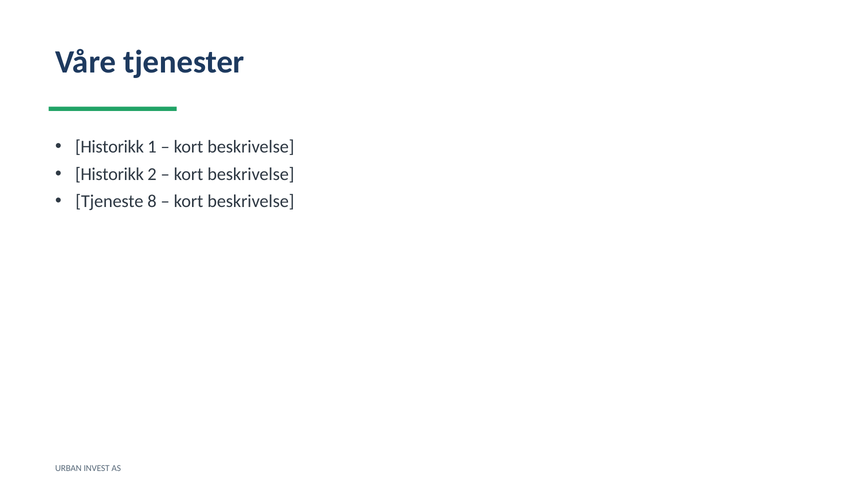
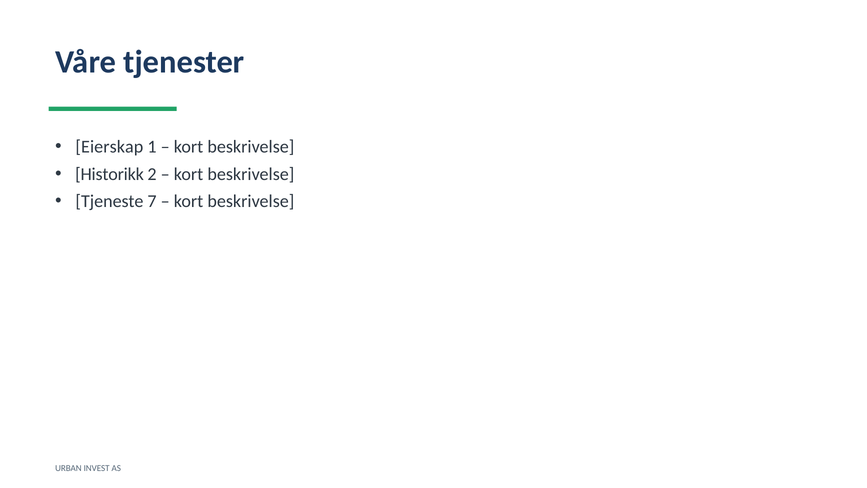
Historikk at (110, 147): Historikk -> Eierskap
8: 8 -> 7
